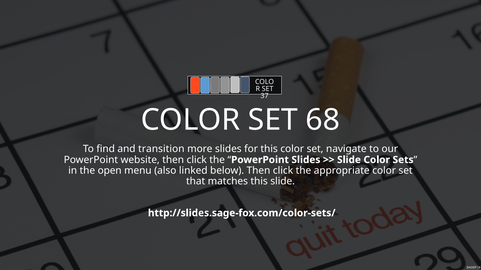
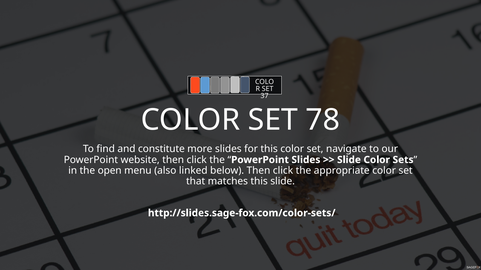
68: 68 -> 78
transition: transition -> constitute
